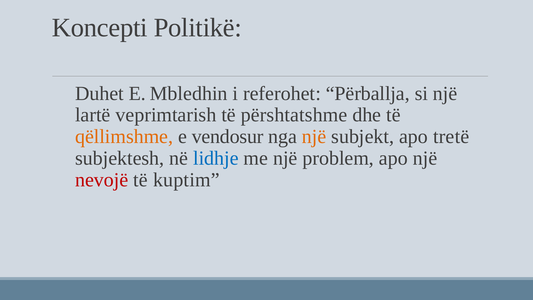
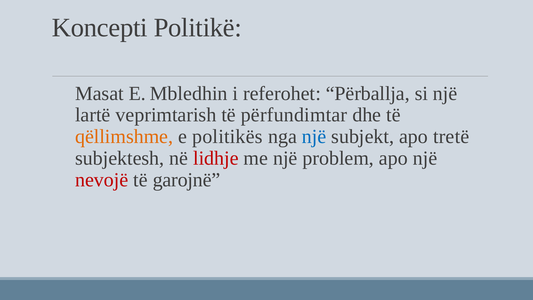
Duhet: Duhet -> Masat
përshtatshme: përshtatshme -> përfundimtar
vendosur: vendosur -> politikës
një at (314, 137) colour: orange -> blue
lidhje colour: blue -> red
kuptim: kuptim -> garojnë
